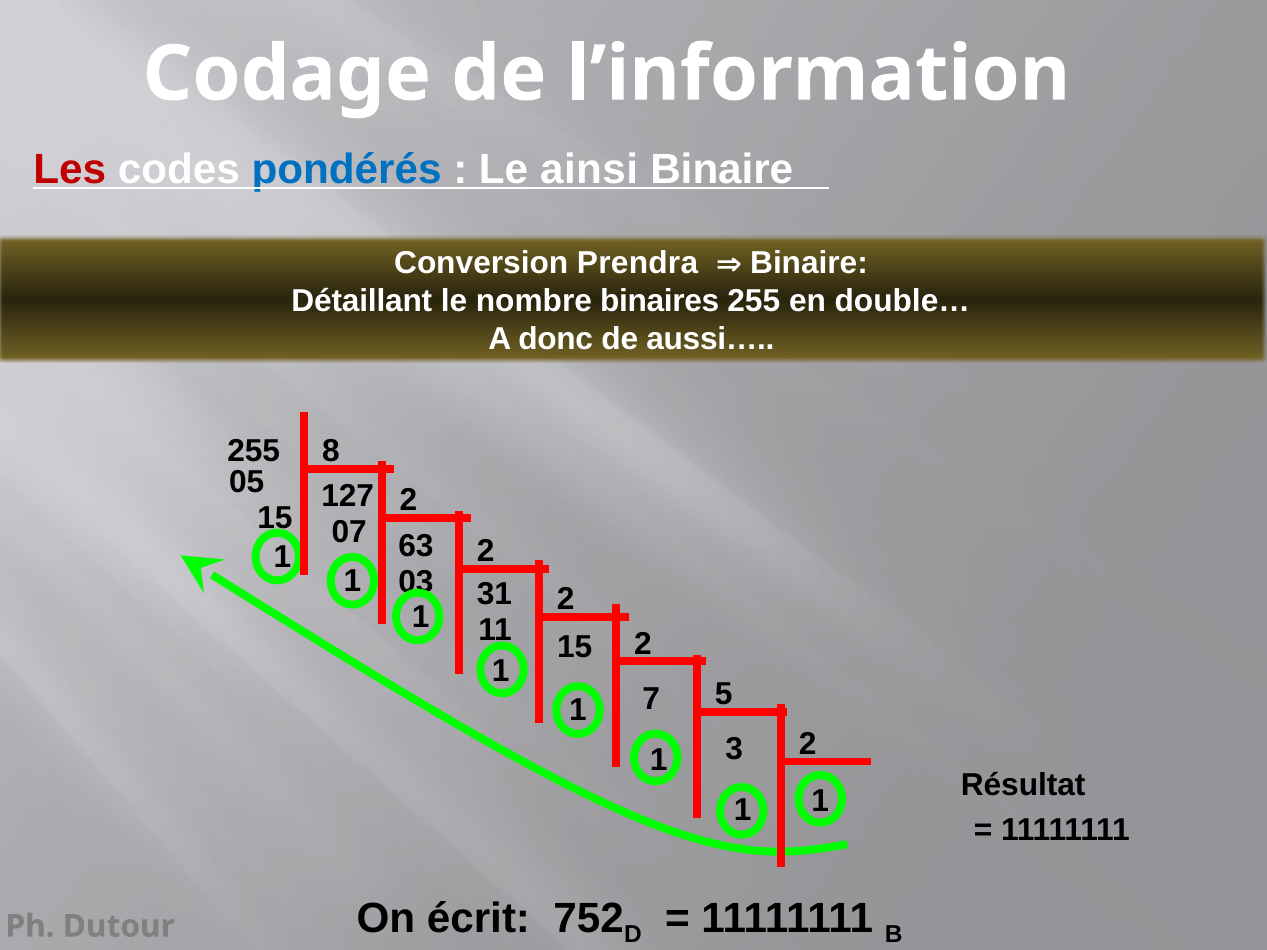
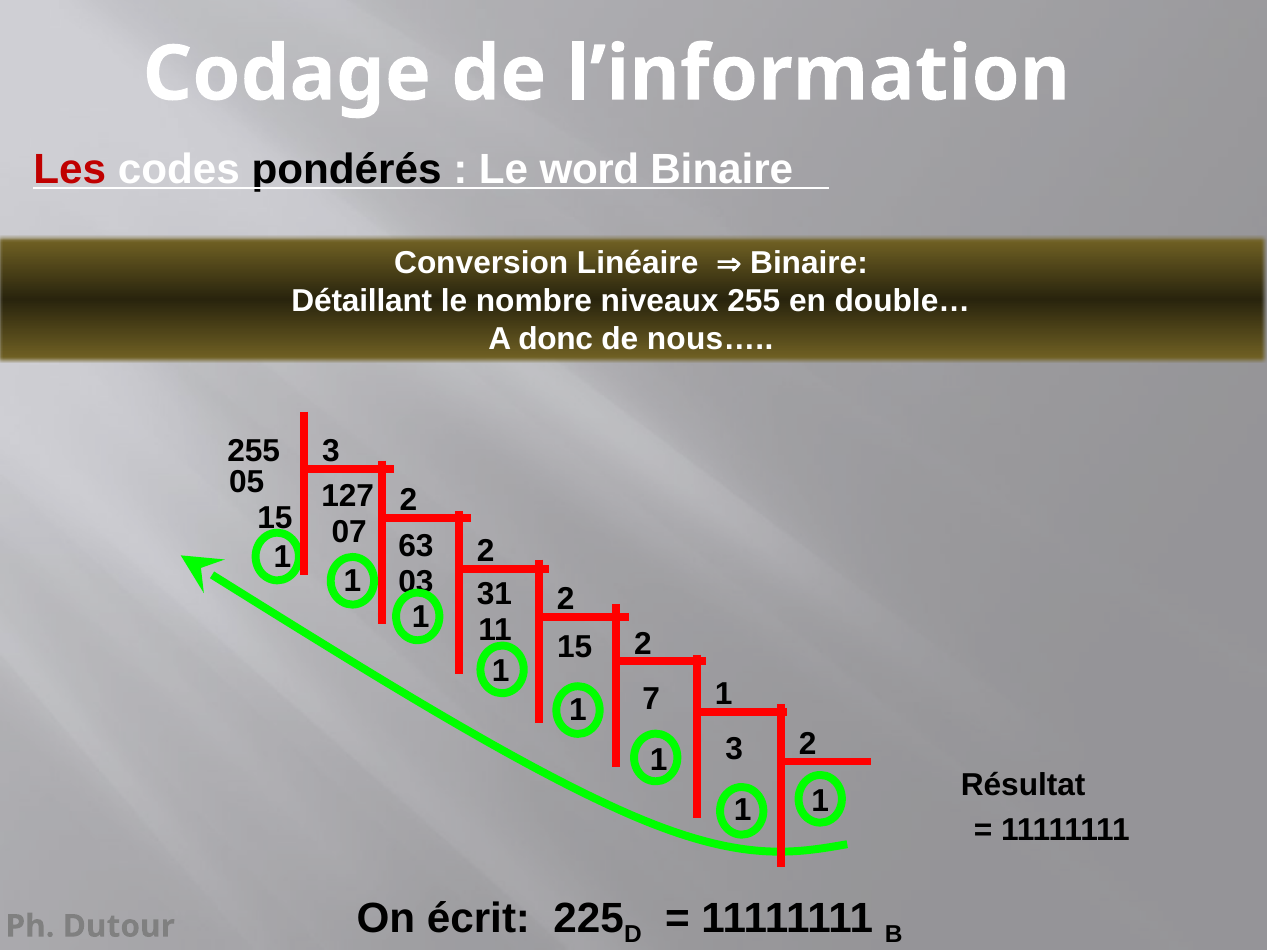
pondérés colour: blue -> black
ainsi: ainsi -> word
Prendra: Prendra -> Linéaire
binaires: binaires -> niveaux
aussi…: aussi… -> nous…
255 8: 8 -> 3
5 at (724, 694): 5 -> 1
752: 752 -> 225
